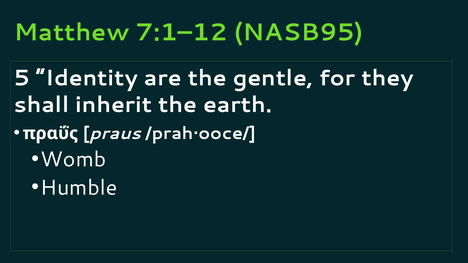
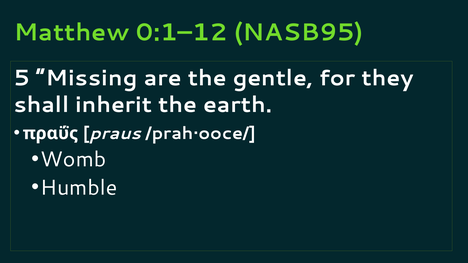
7:1–12: 7:1–12 -> 0:1–12
Identity: Identity -> Missing
